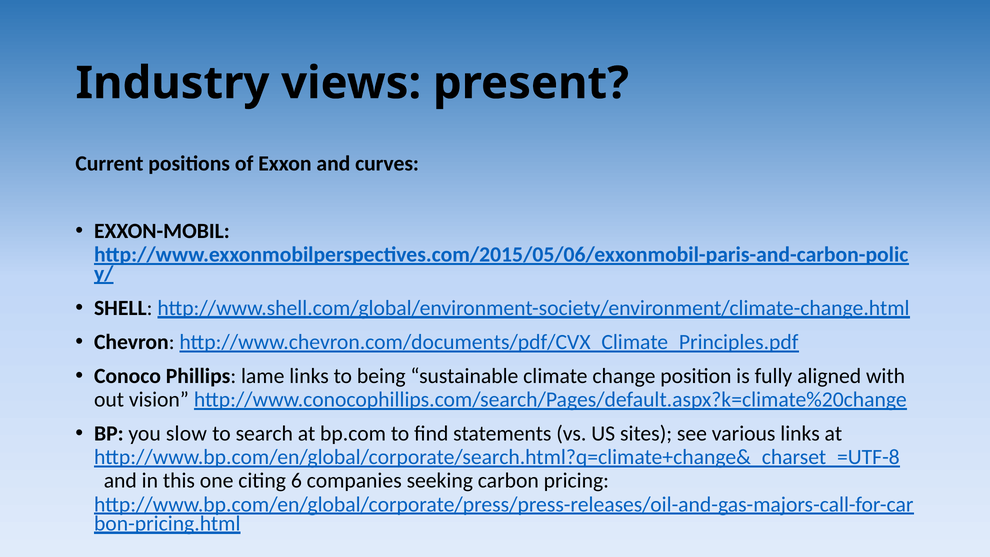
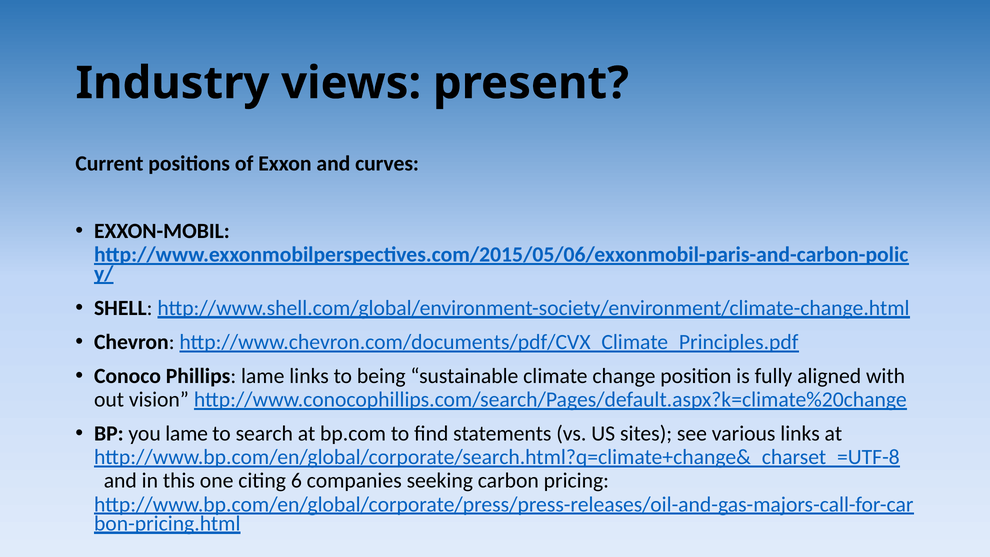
you slow: slow -> lame
